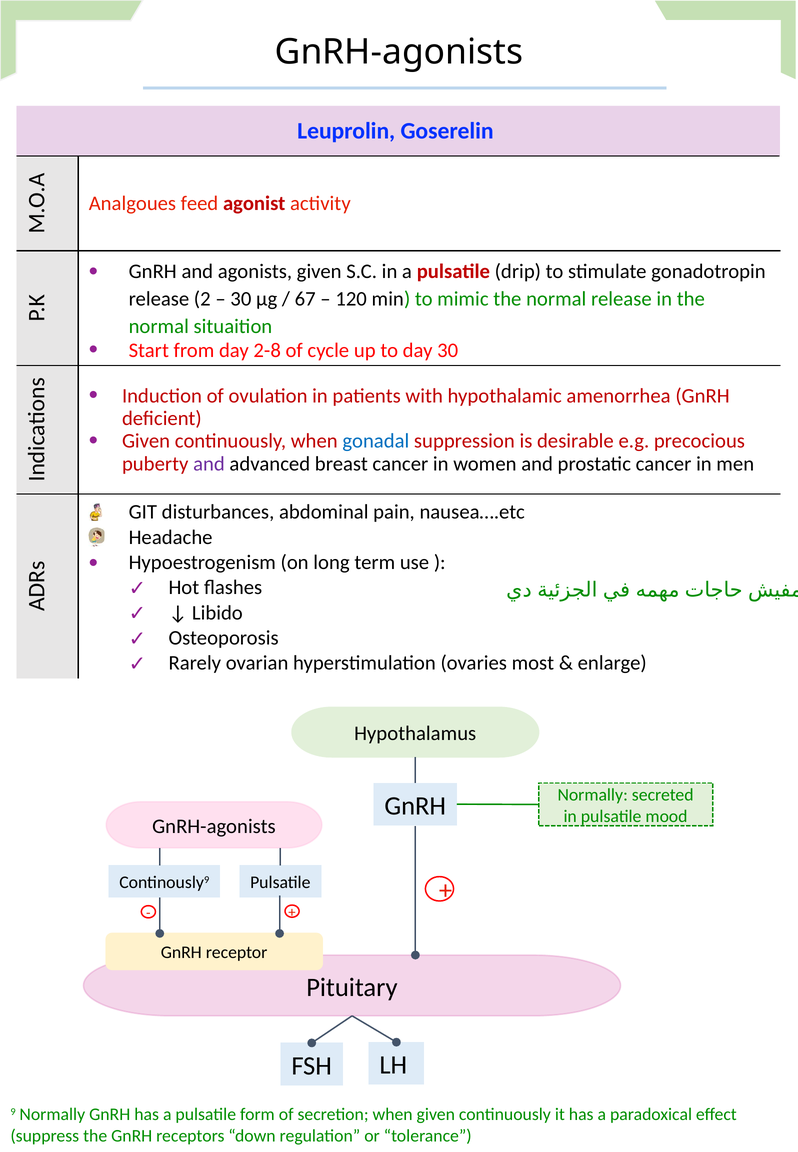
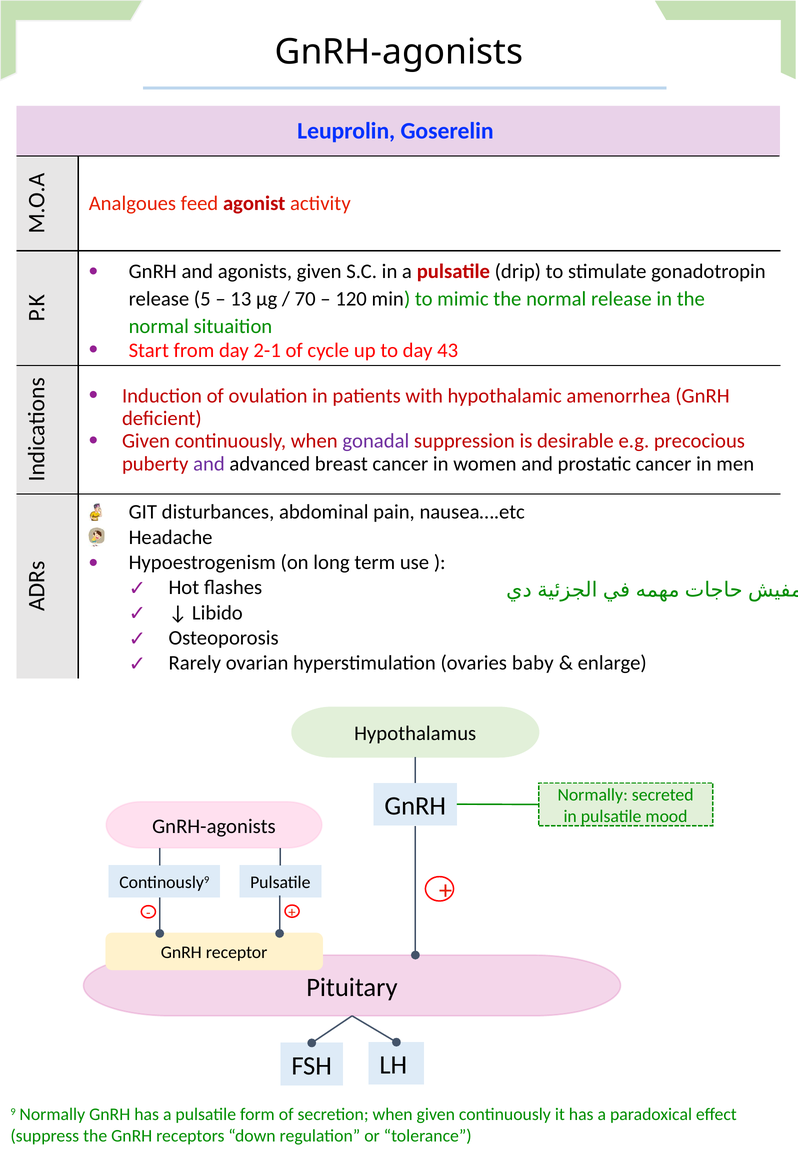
2: 2 -> 5
30 at (241, 299): 30 -> 13
67: 67 -> 70
2-8: 2-8 -> 2-1
day 30: 30 -> 43
gonadal colour: blue -> purple
most: most -> baby
